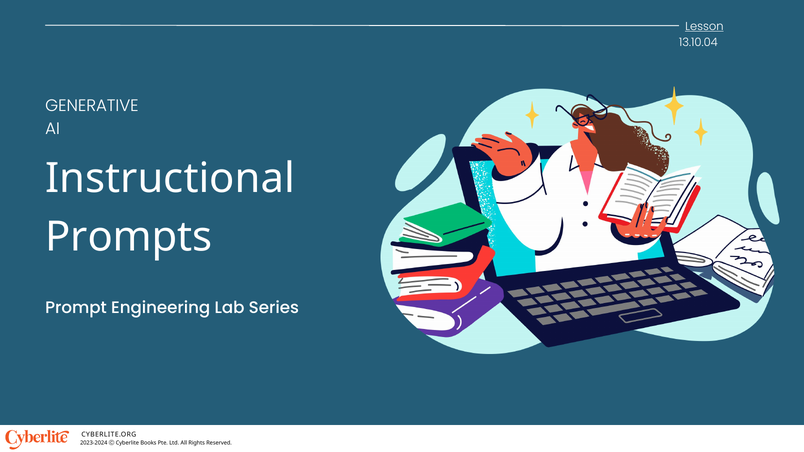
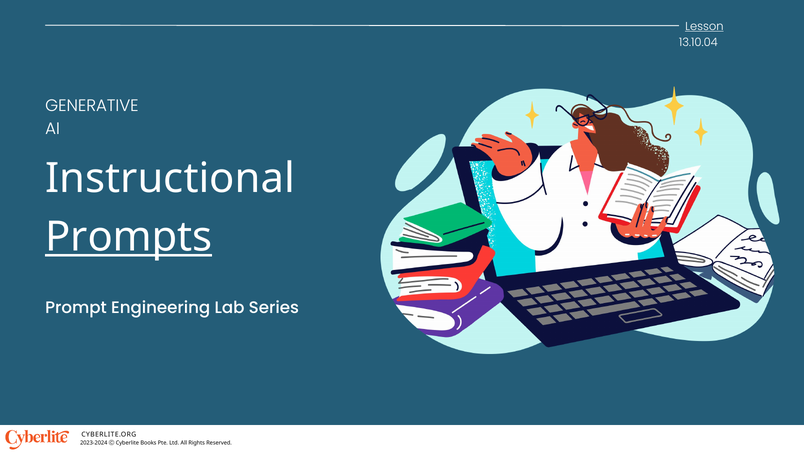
Prompts underline: none -> present
